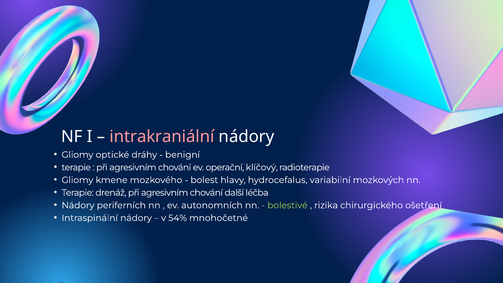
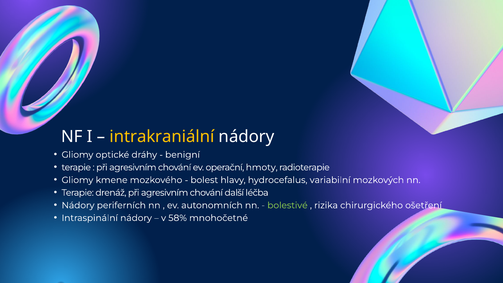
intrakraniální colour: pink -> yellow
klíčový: klíčový -> hmoty
54%: 54% -> 58%
